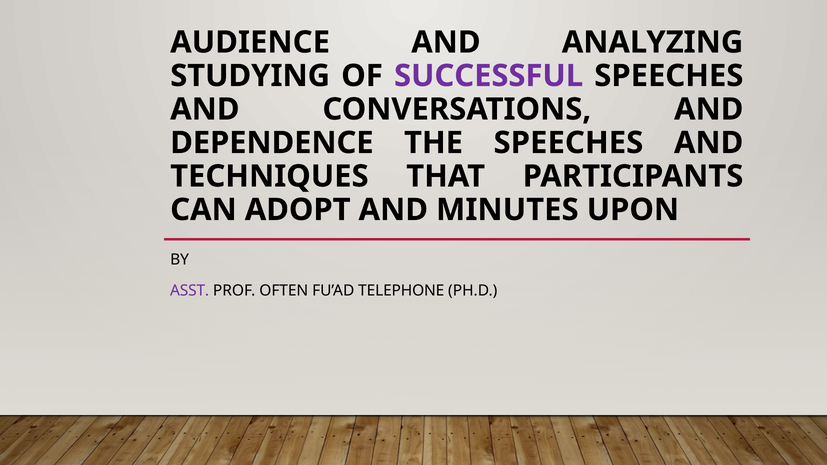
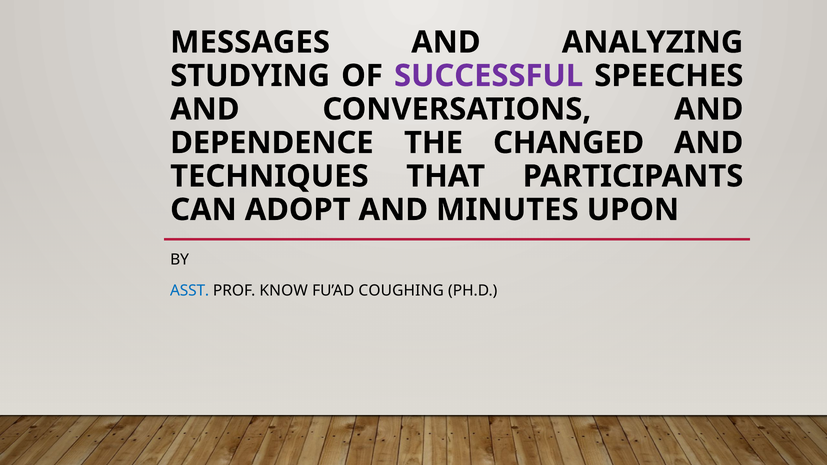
AUDIENCE: AUDIENCE -> MESSAGES
THE SPEECHES: SPEECHES -> CHANGED
ASST colour: purple -> blue
OFTEN: OFTEN -> KNOW
TELEPHONE: TELEPHONE -> COUGHING
